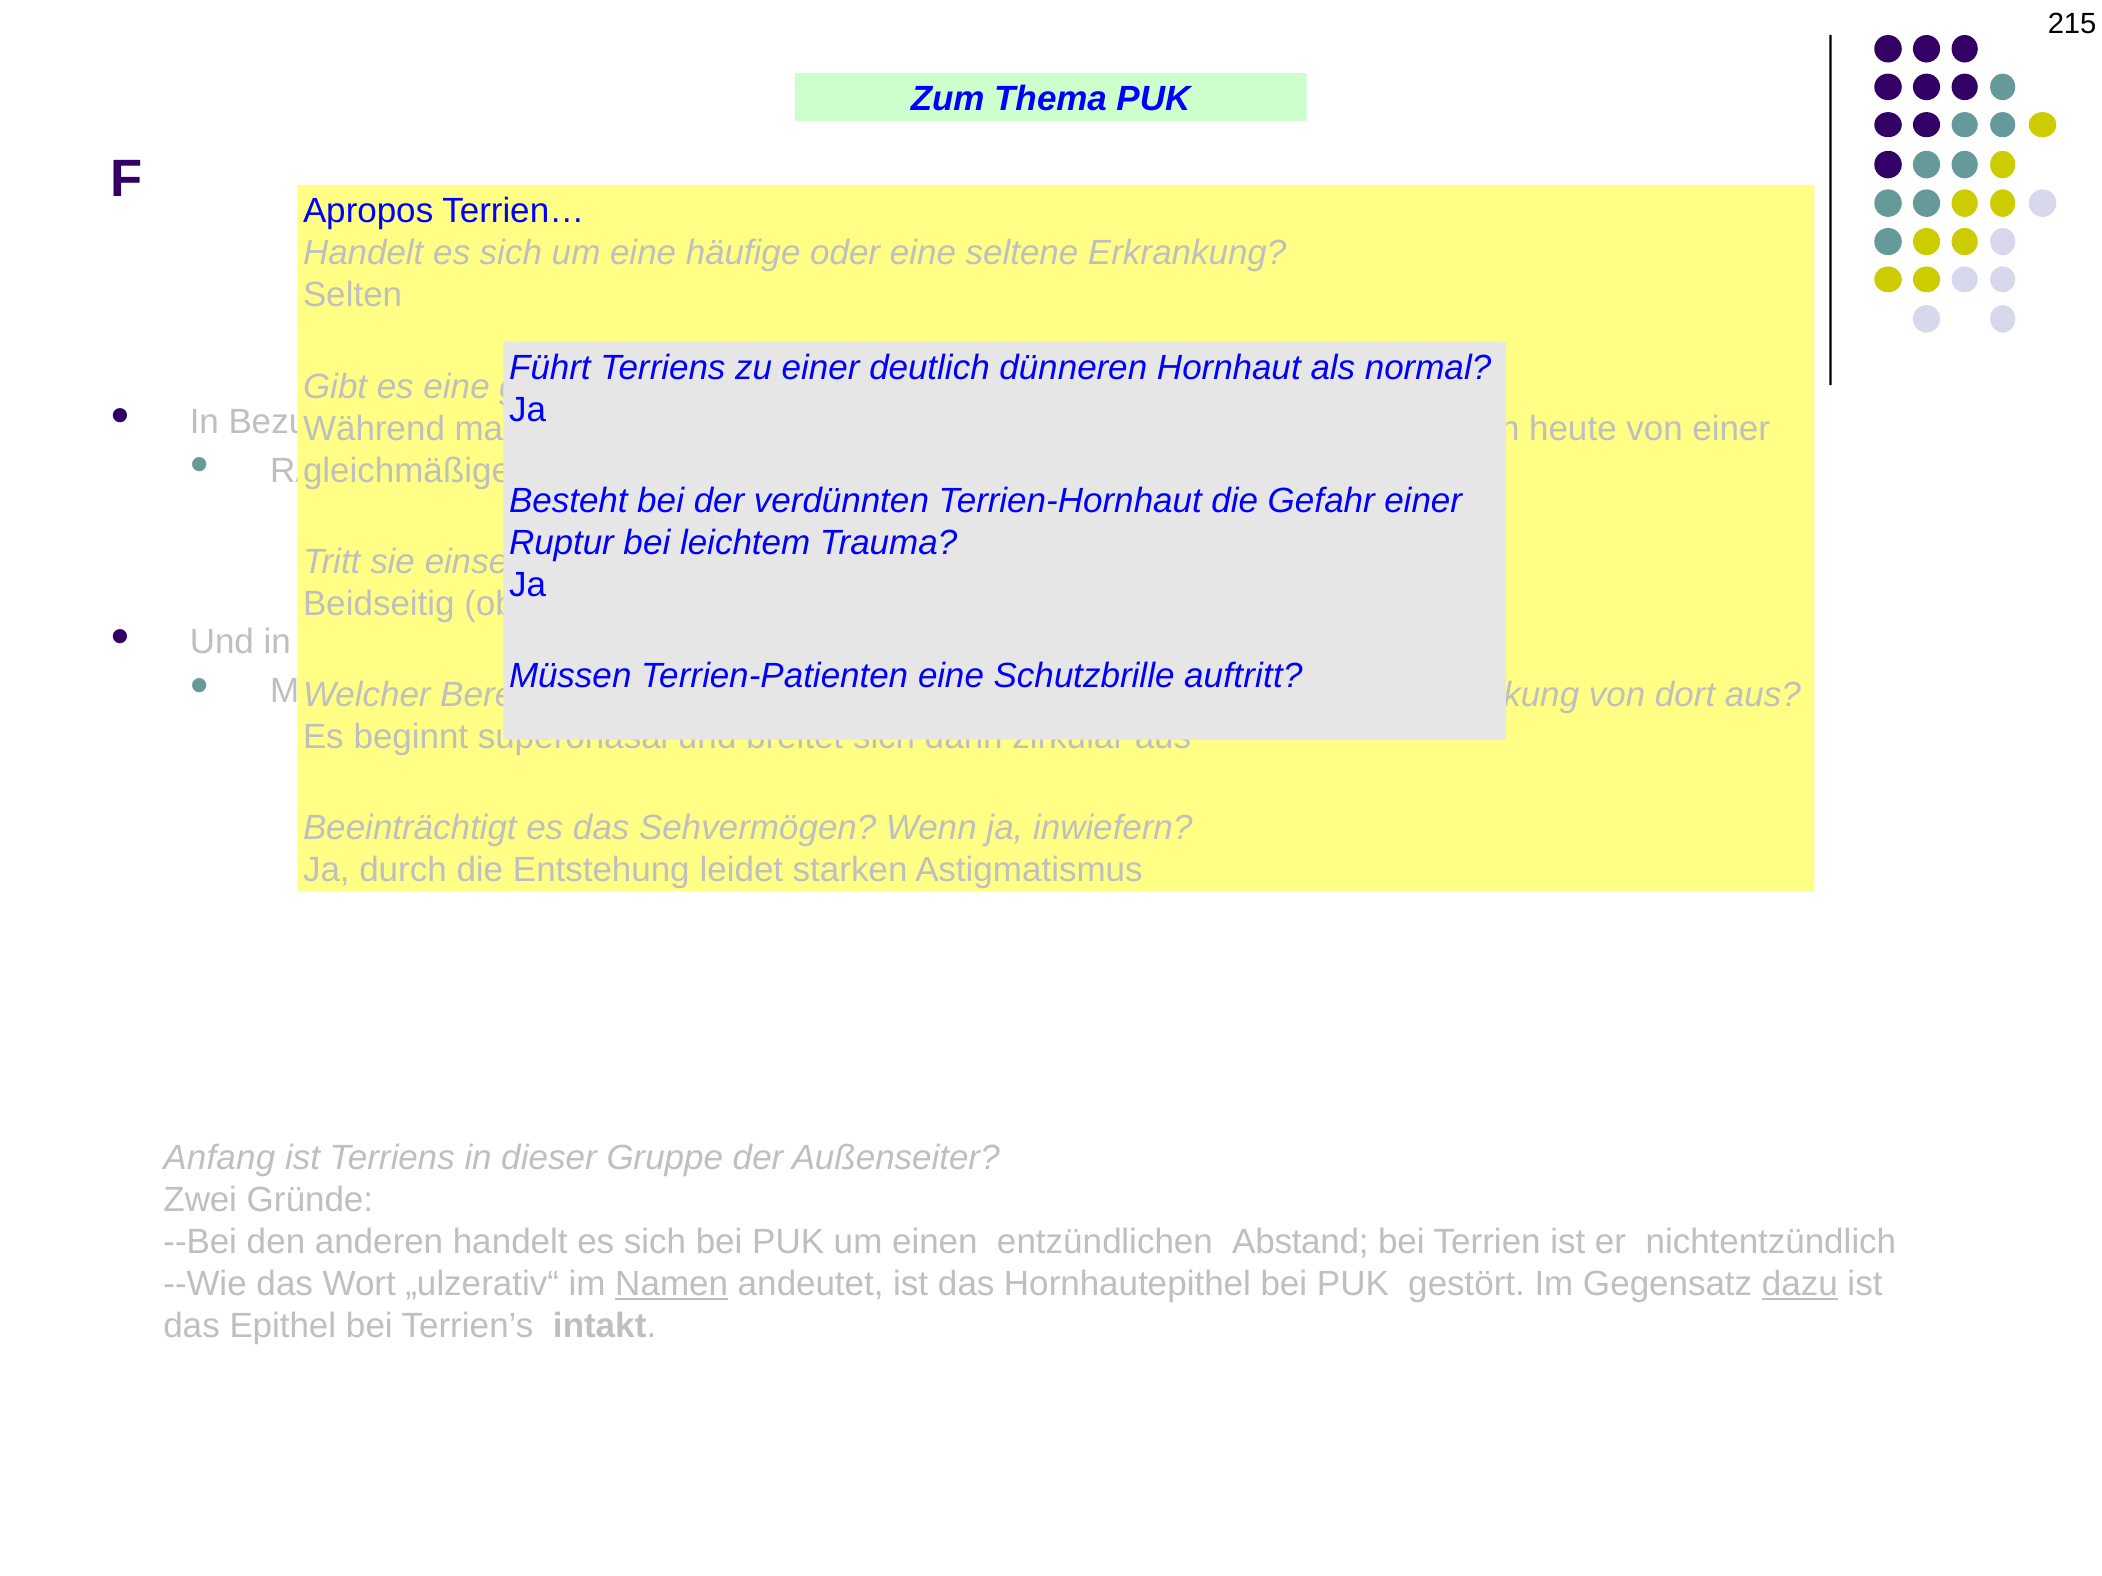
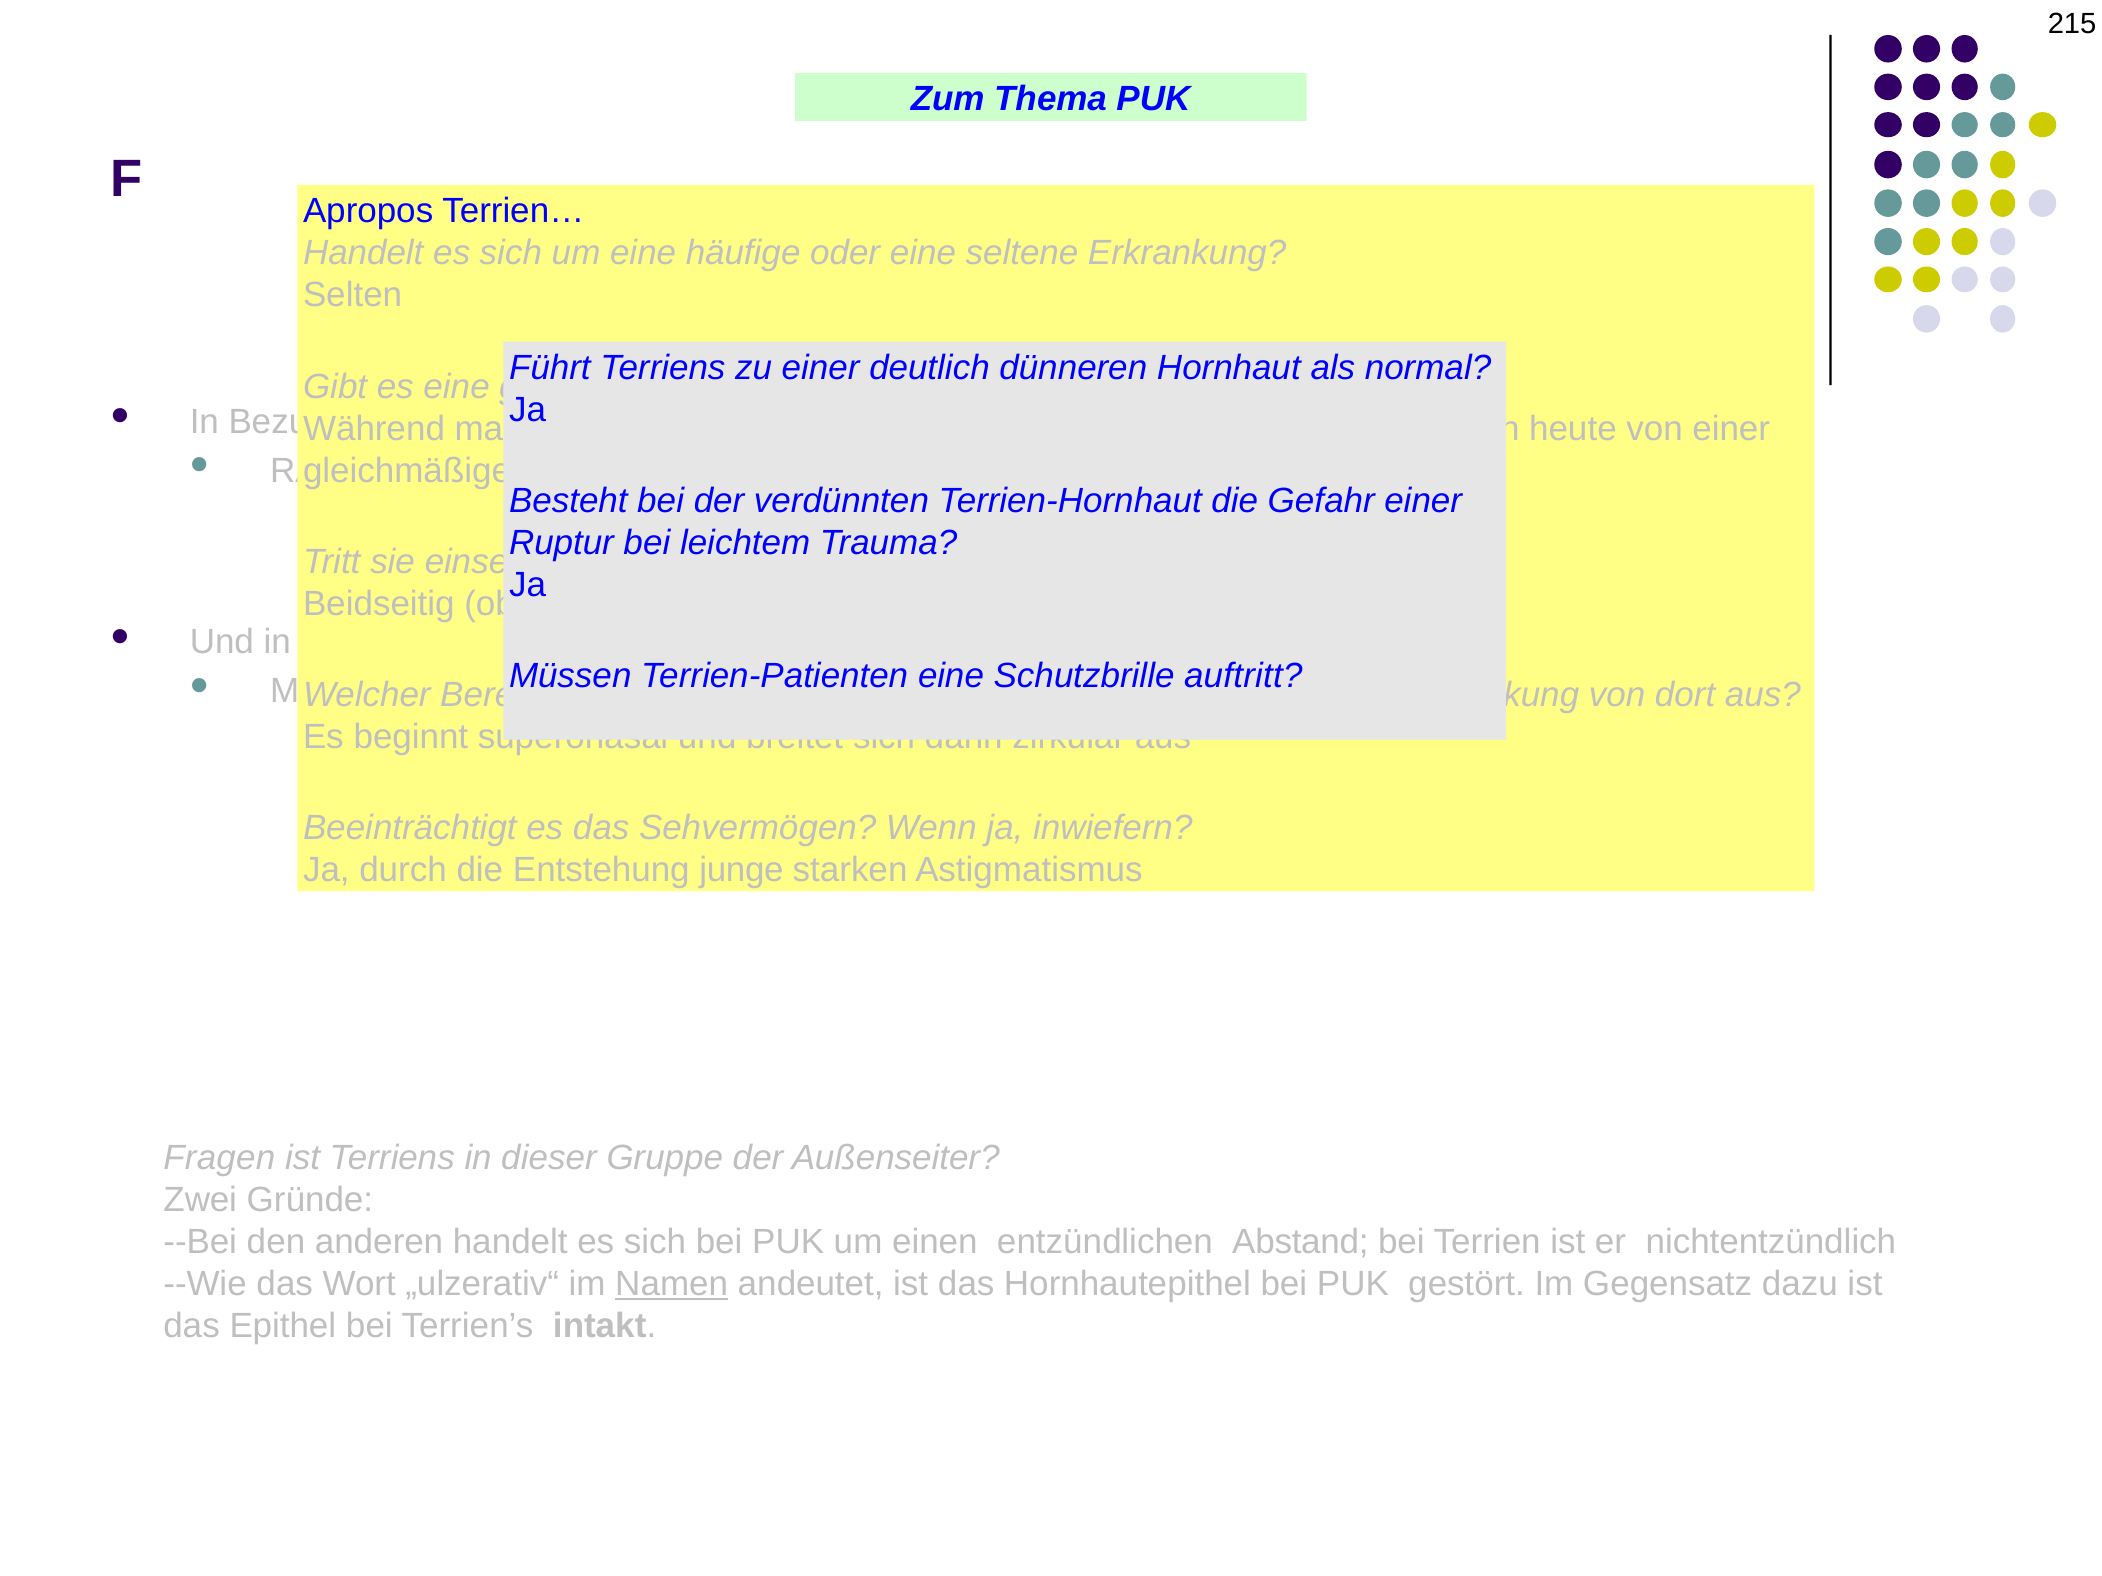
leidet: leidet -> junge
Anfang: Anfang -> Fragen
dazu at (1800, 1284) underline: present -> none
